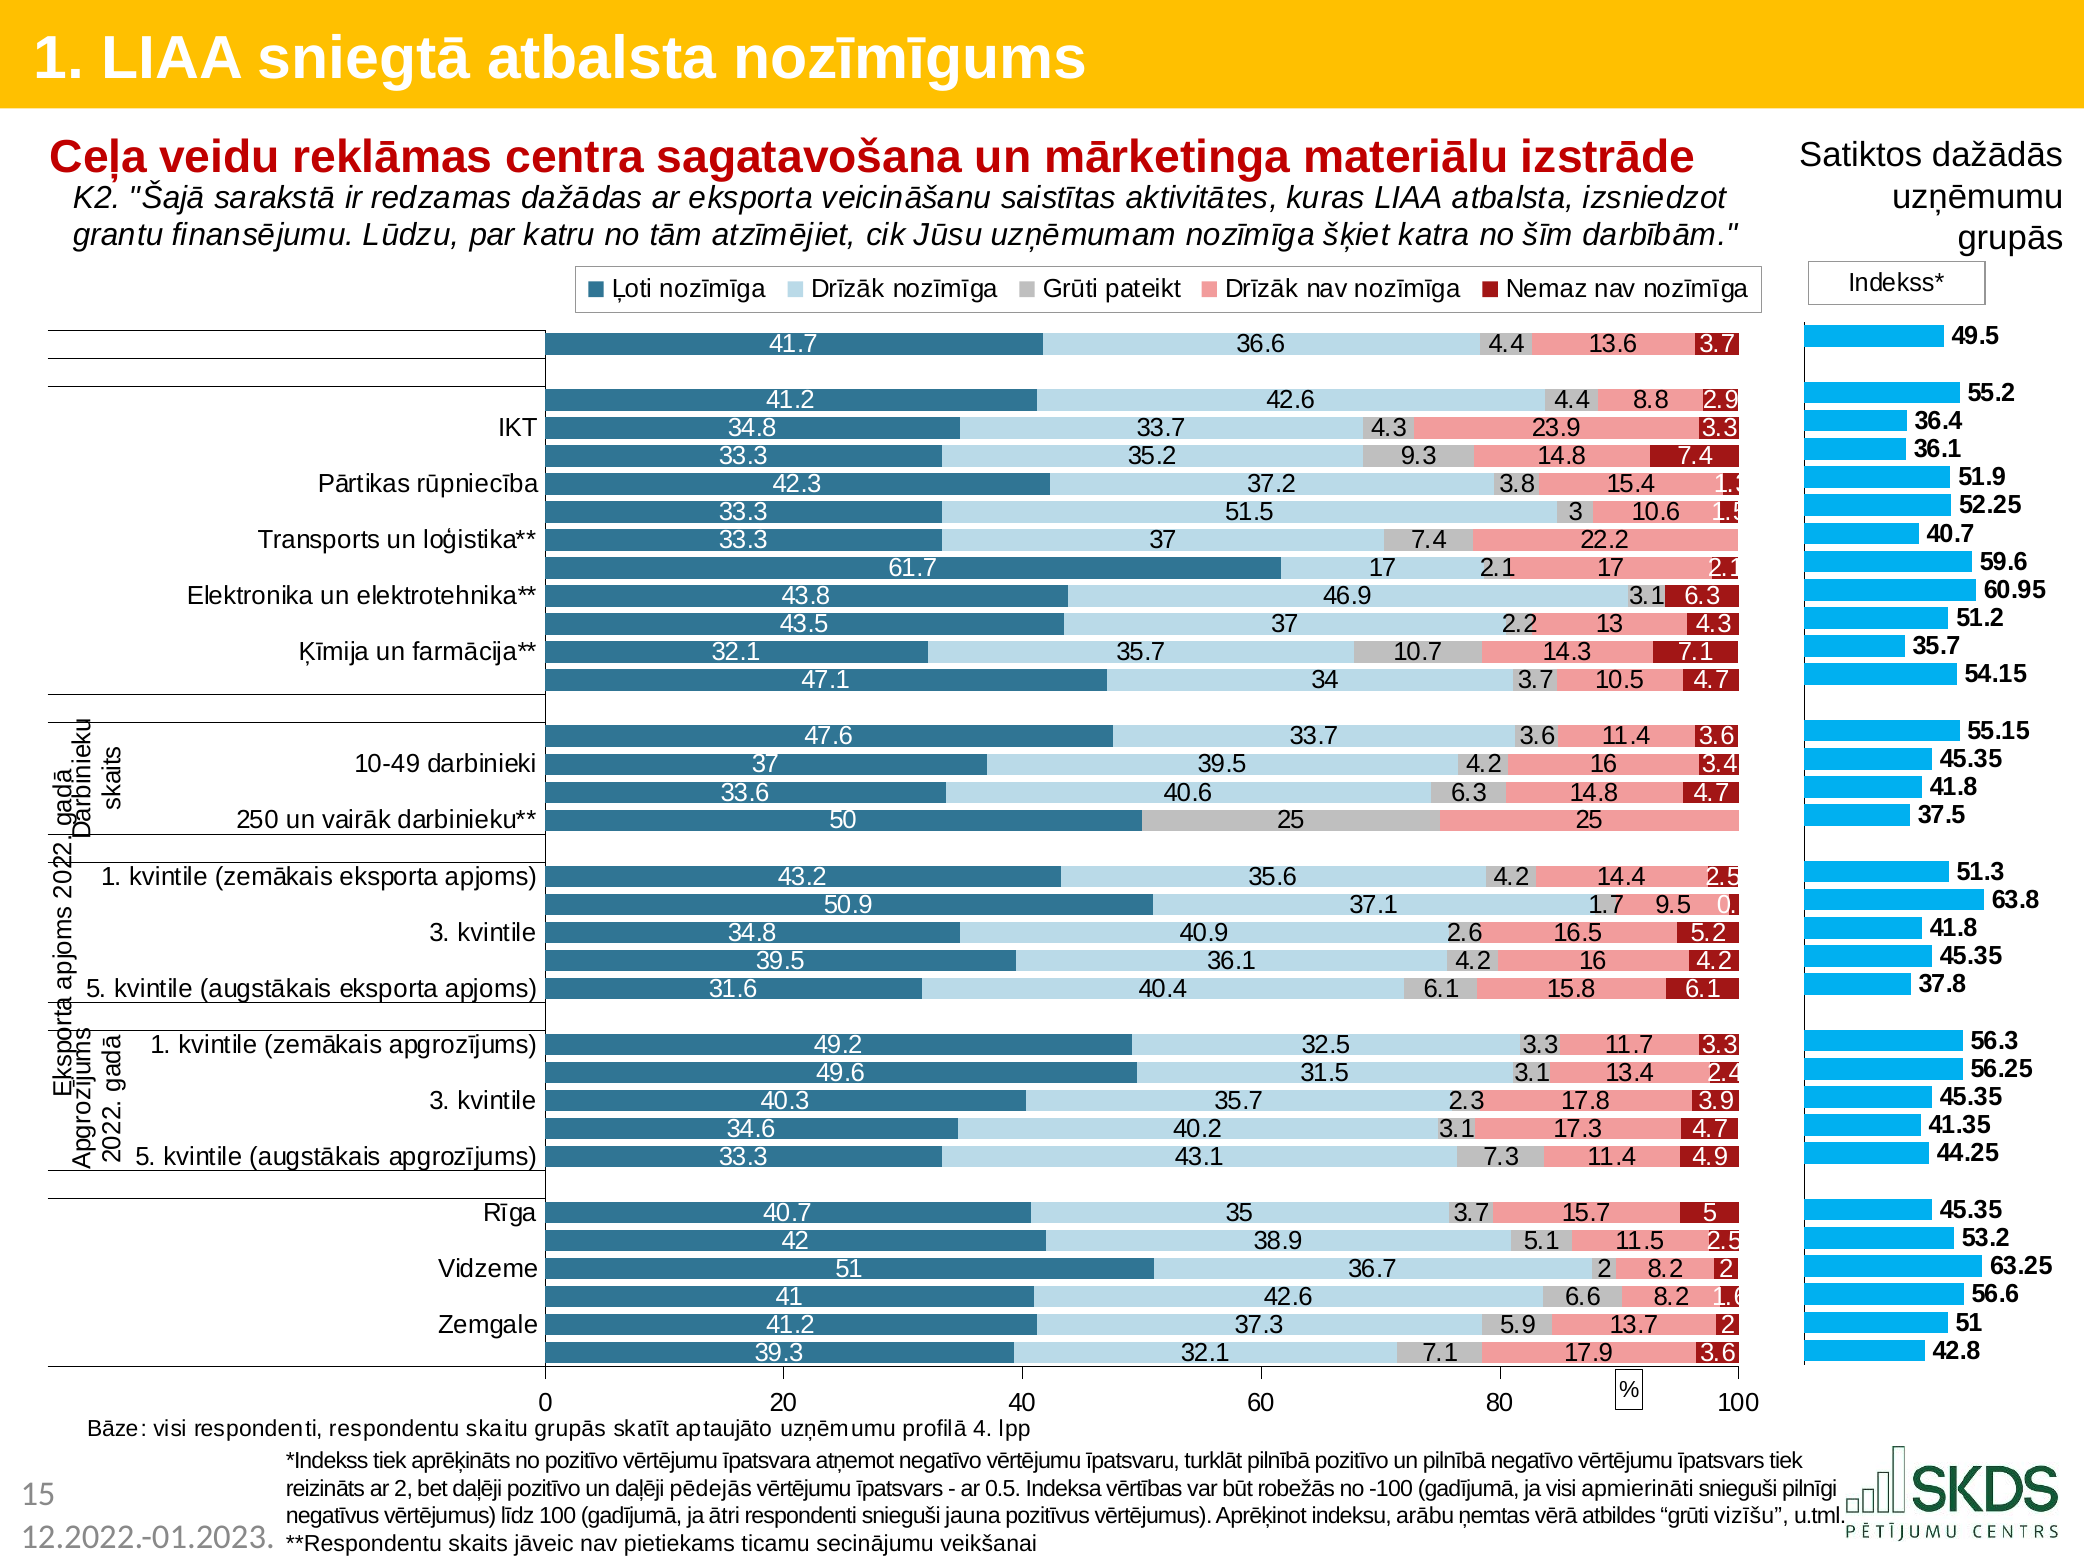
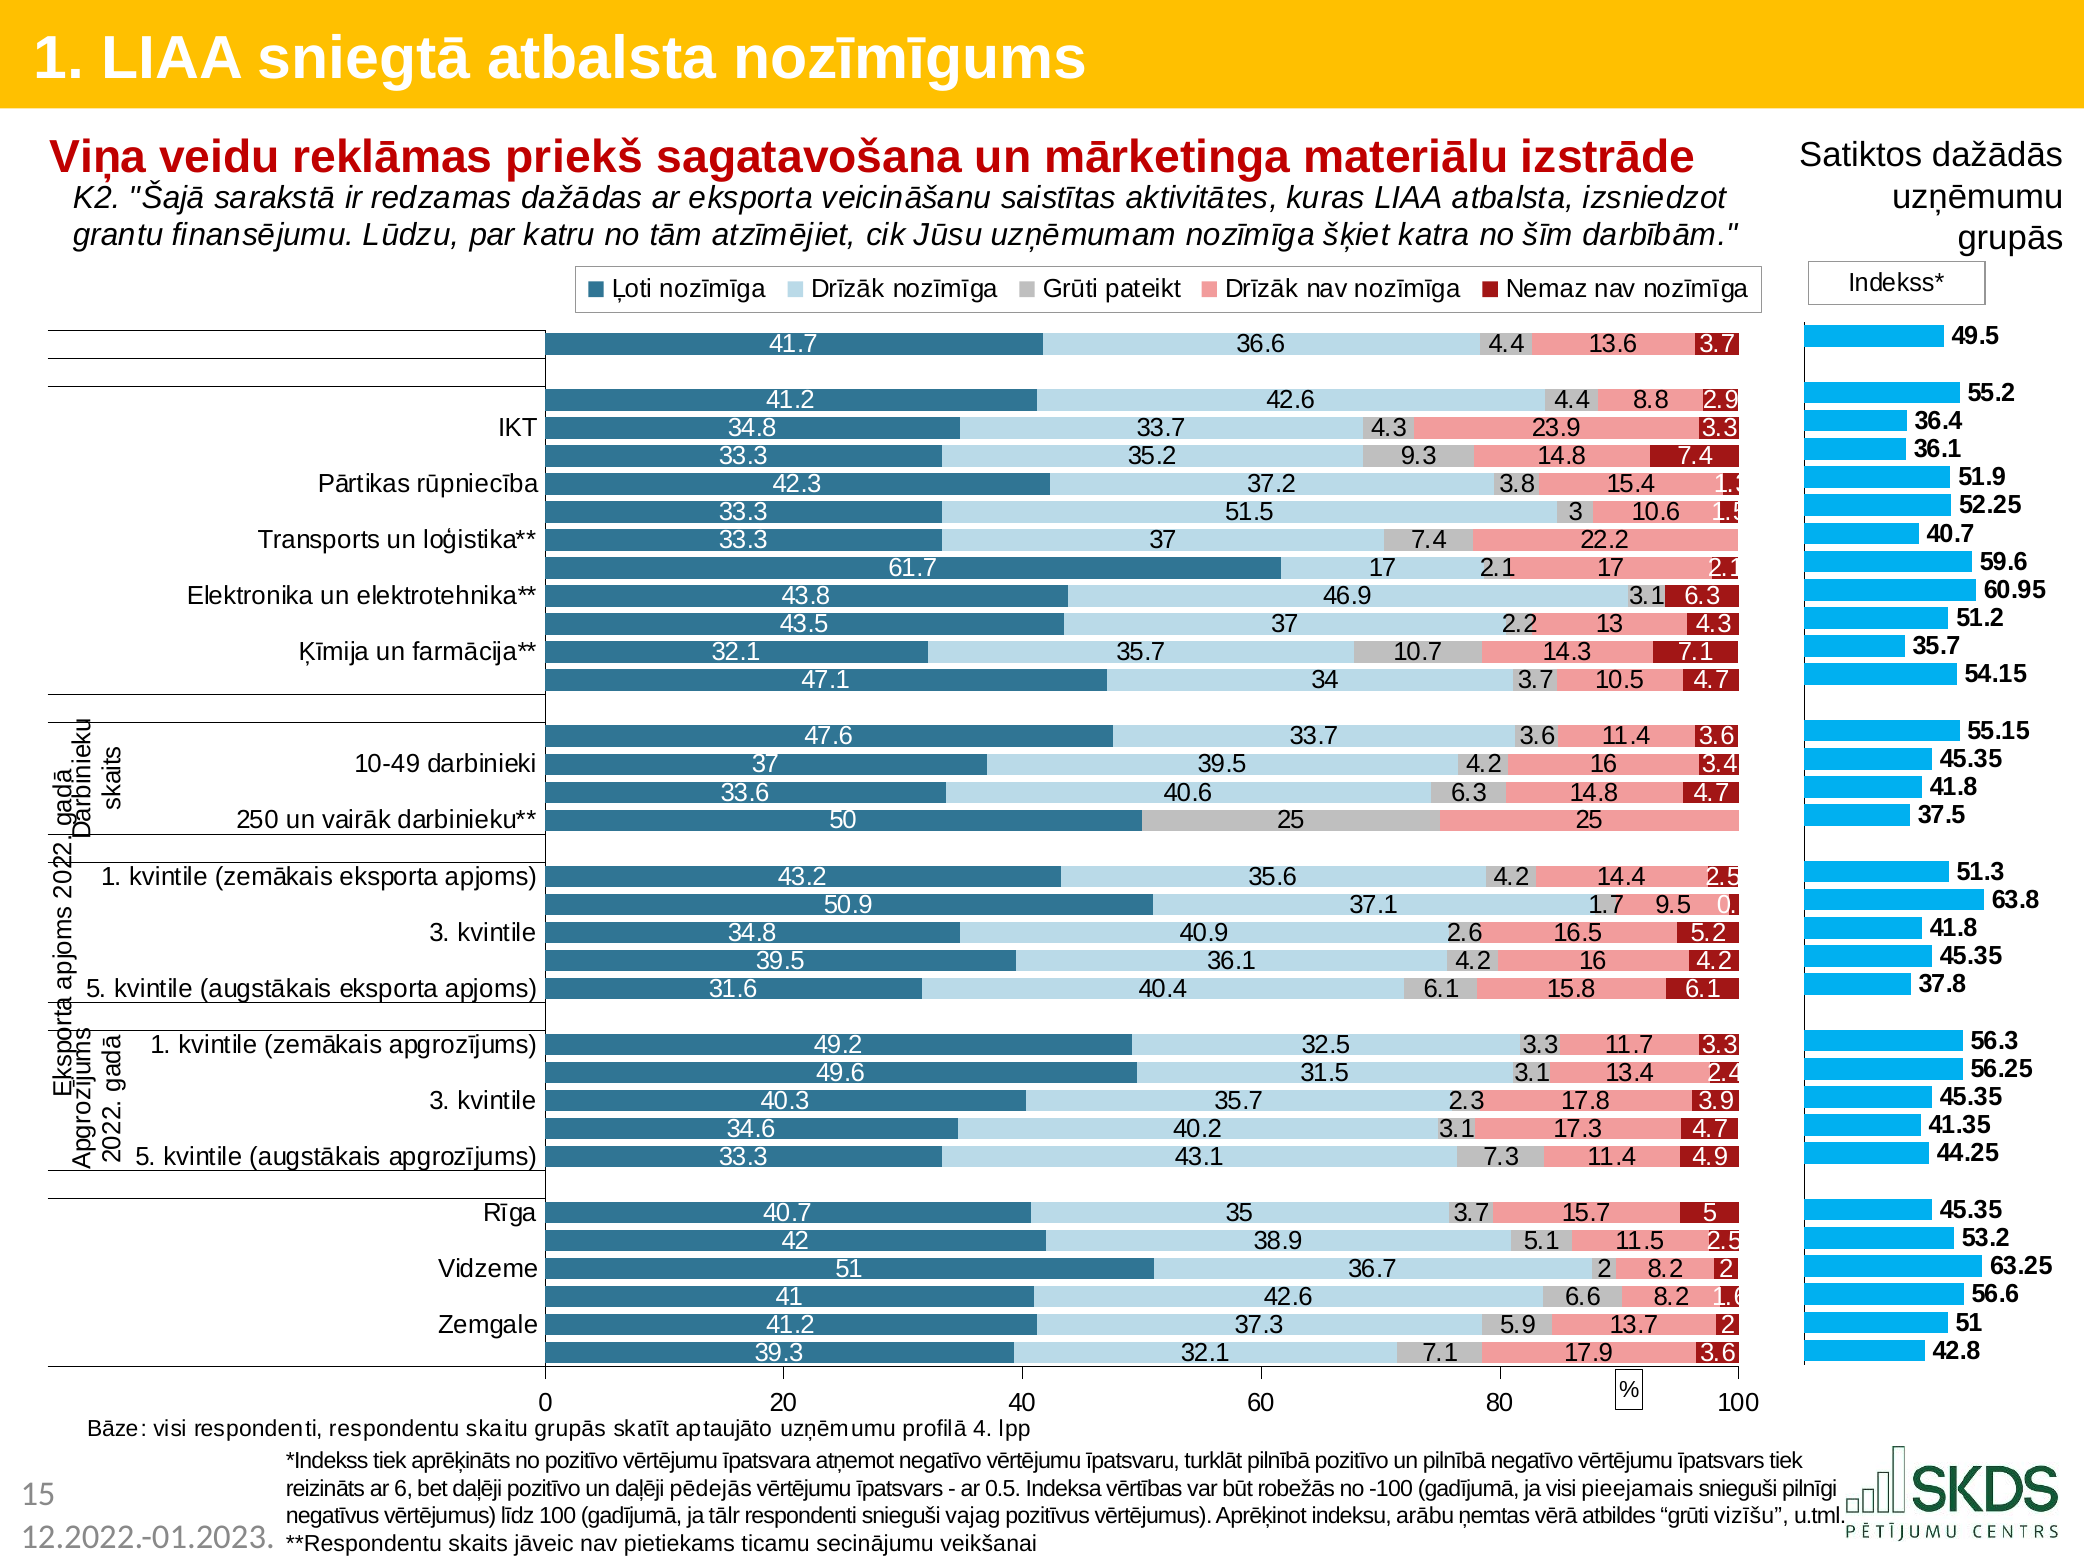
Ceļa: Ceļa -> Viņa
centra: centra -> priekš
ar 2: 2 -> 6
apmierināti: apmierināti -> pieejamais
ātri: ātri -> tālr
jauna: jauna -> vajag
